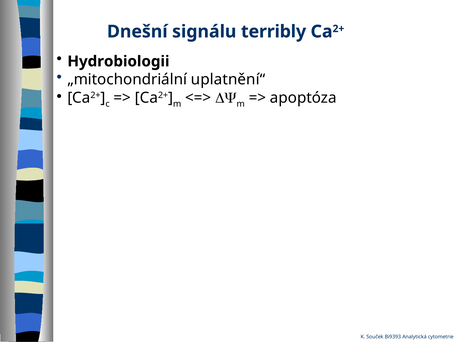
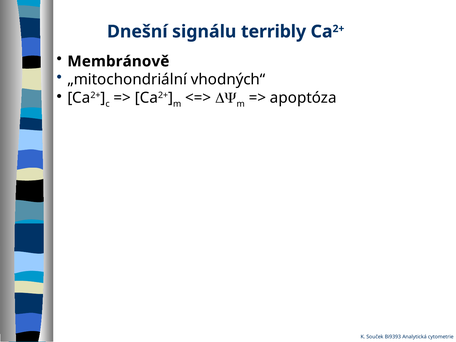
Hydrobiologii: Hydrobiologii -> Membránově
uplatnění“: uplatnění“ -> vhodných“
